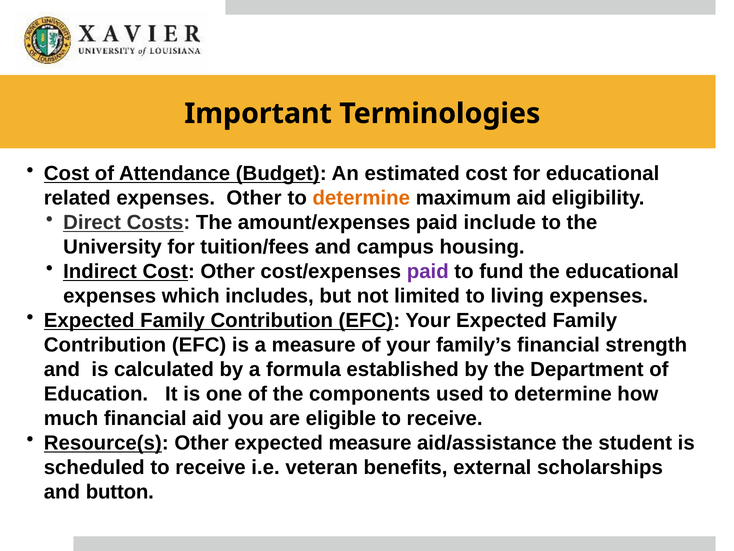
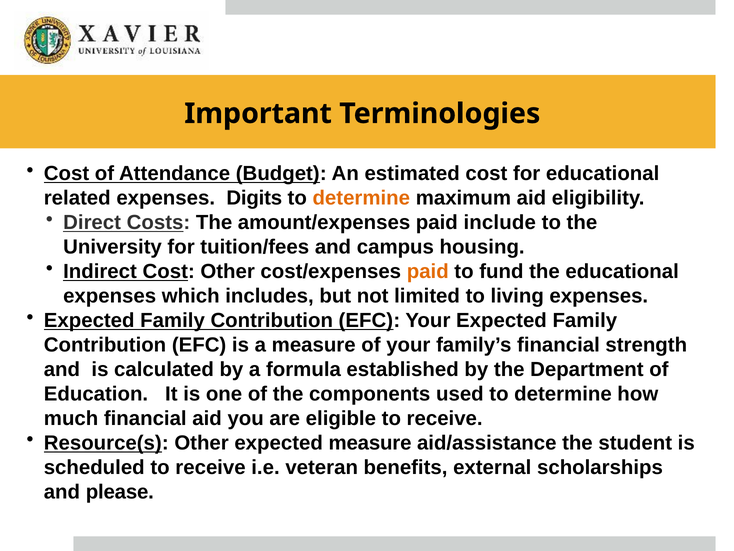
expenses Other: Other -> Digits
paid at (428, 271) colour: purple -> orange
button: button -> please
